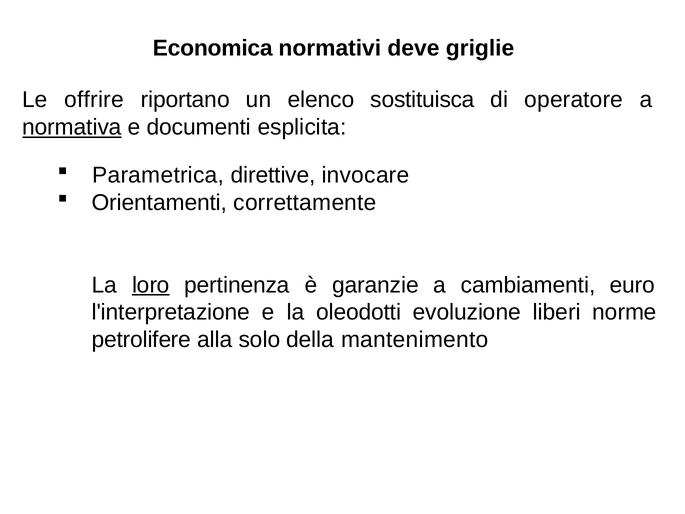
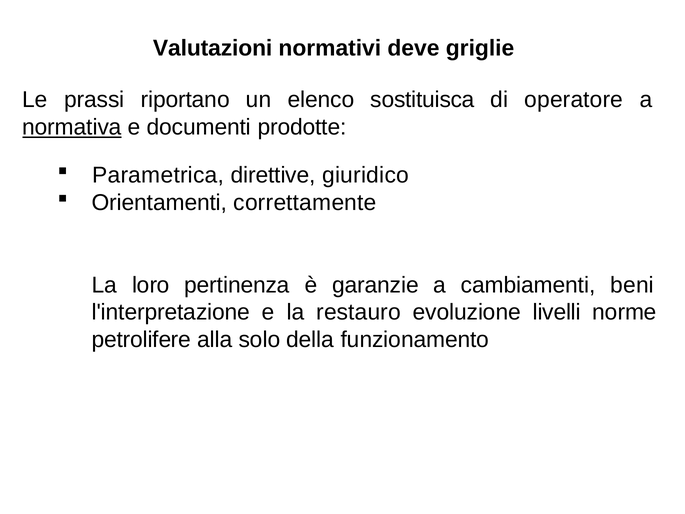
Economica: Economica -> Valutazioni
offrire: offrire -> prassi
esplicita: esplicita -> prodotte
invocare: invocare -> giuridico
loro underline: present -> none
euro: euro -> beni
oleodotti: oleodotti -> restauro
liberi: liberi -> livelli
mantenimento: mantenimento -> funzionamento
